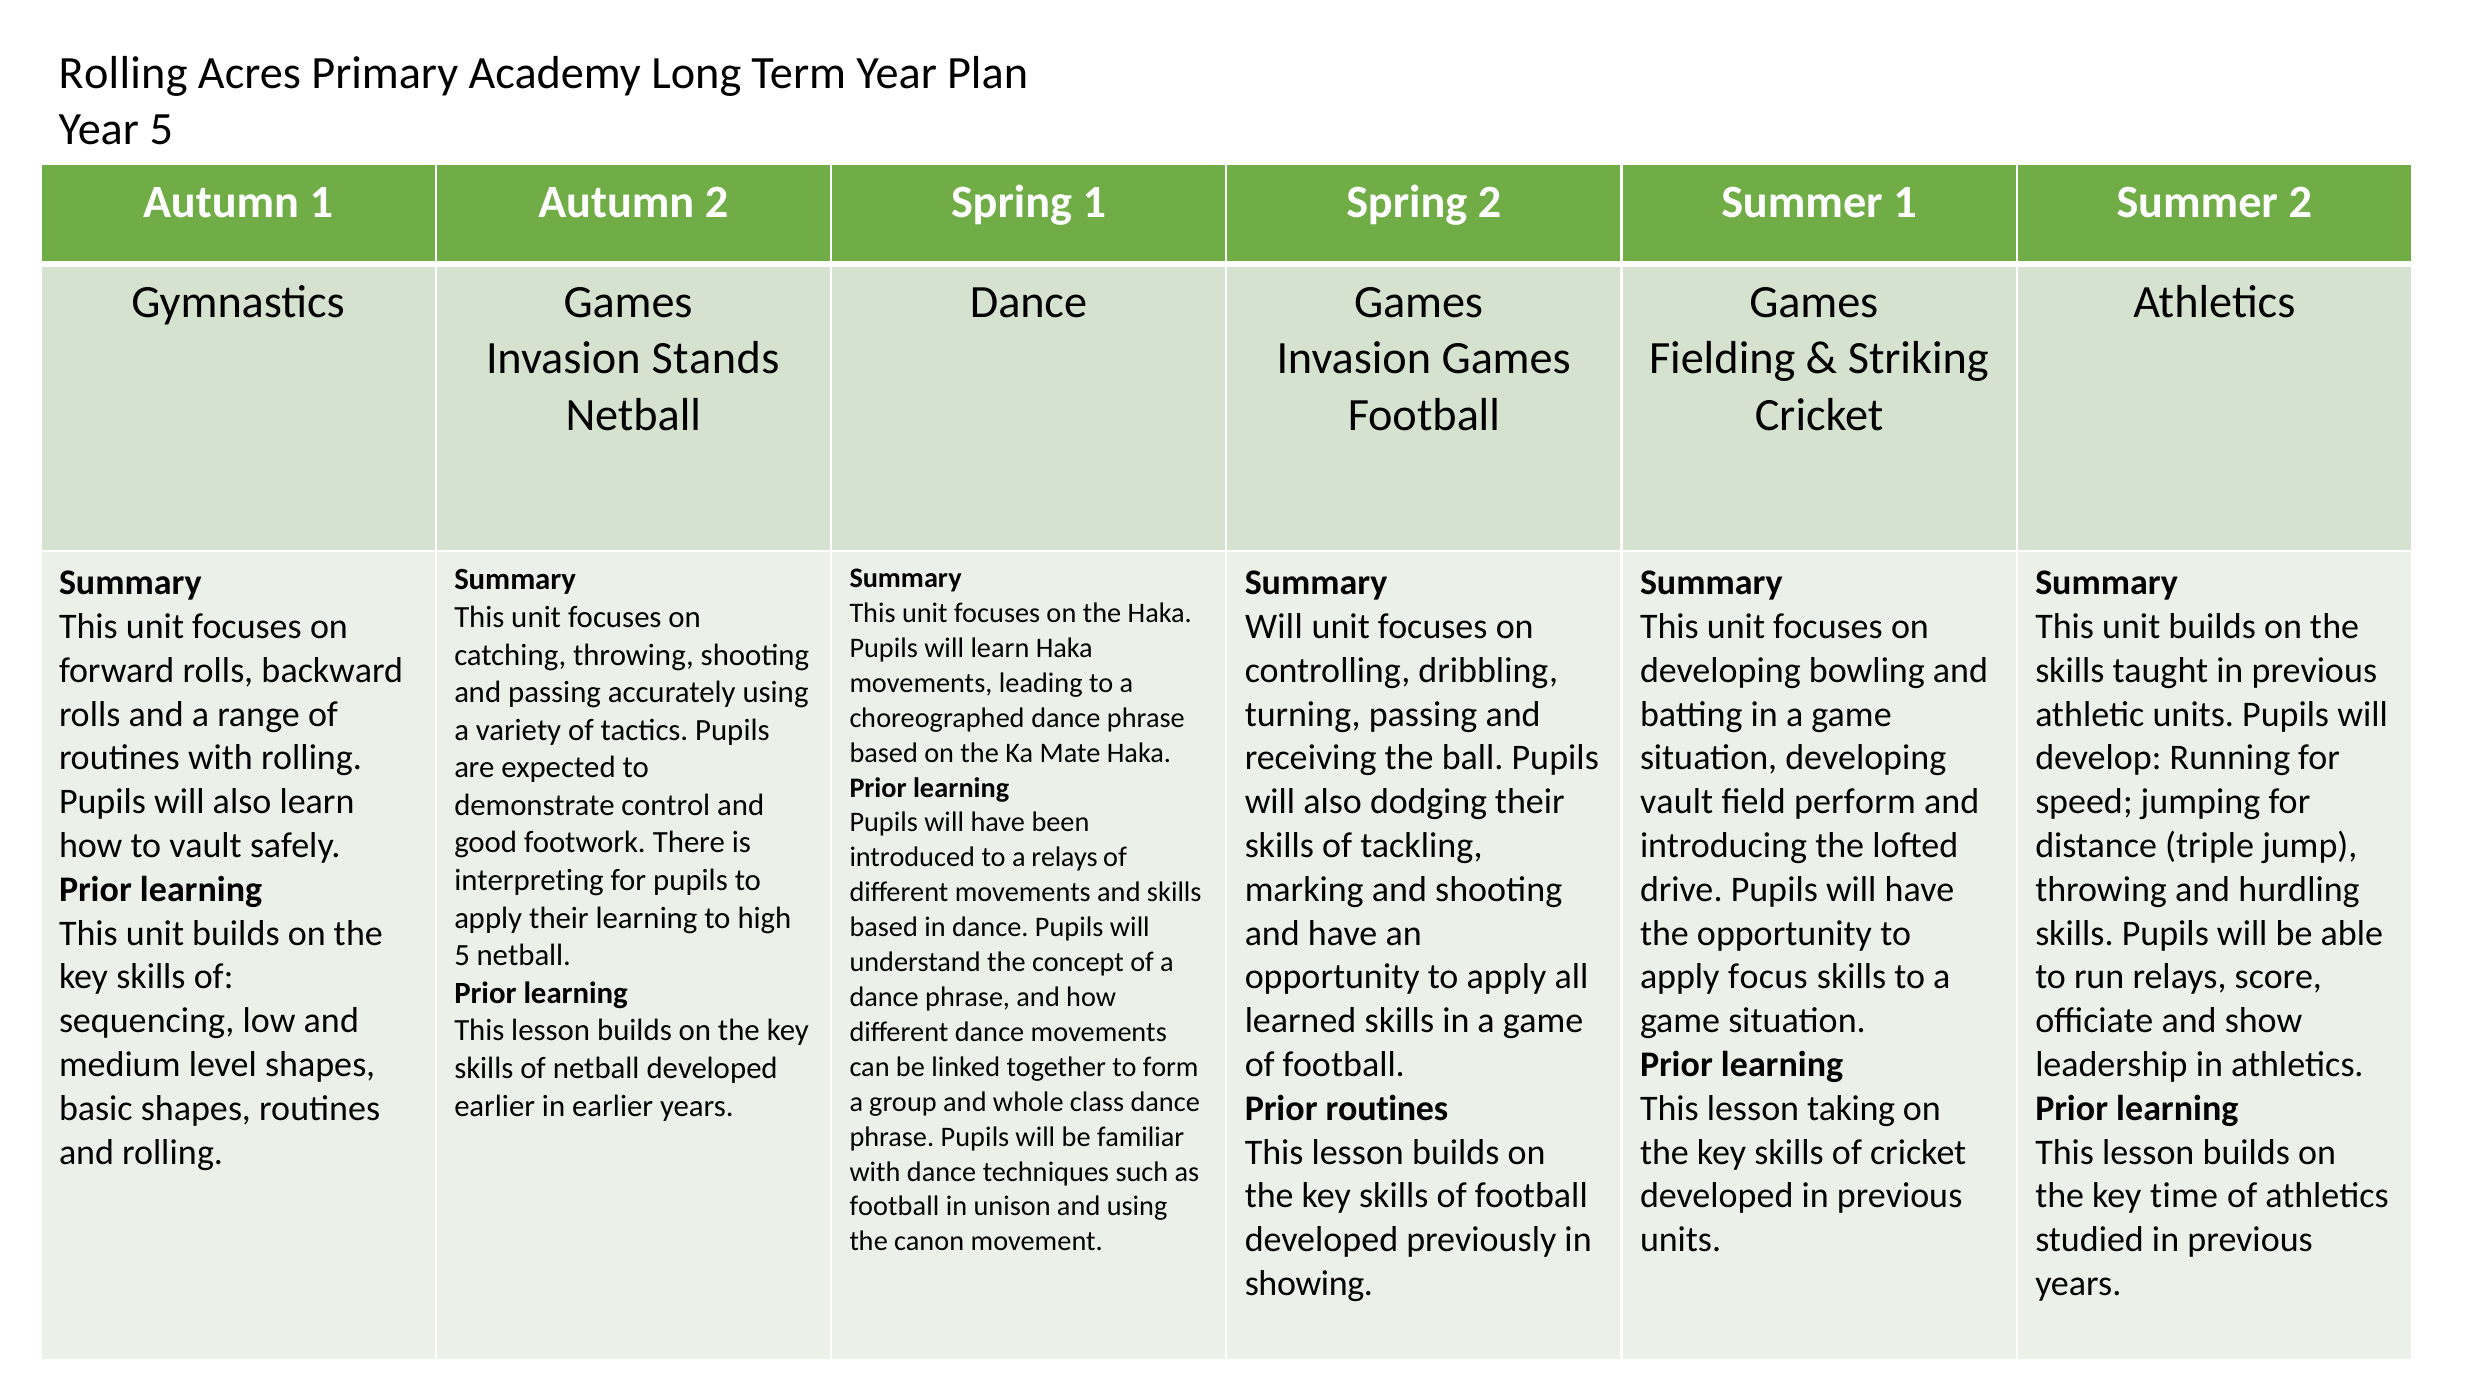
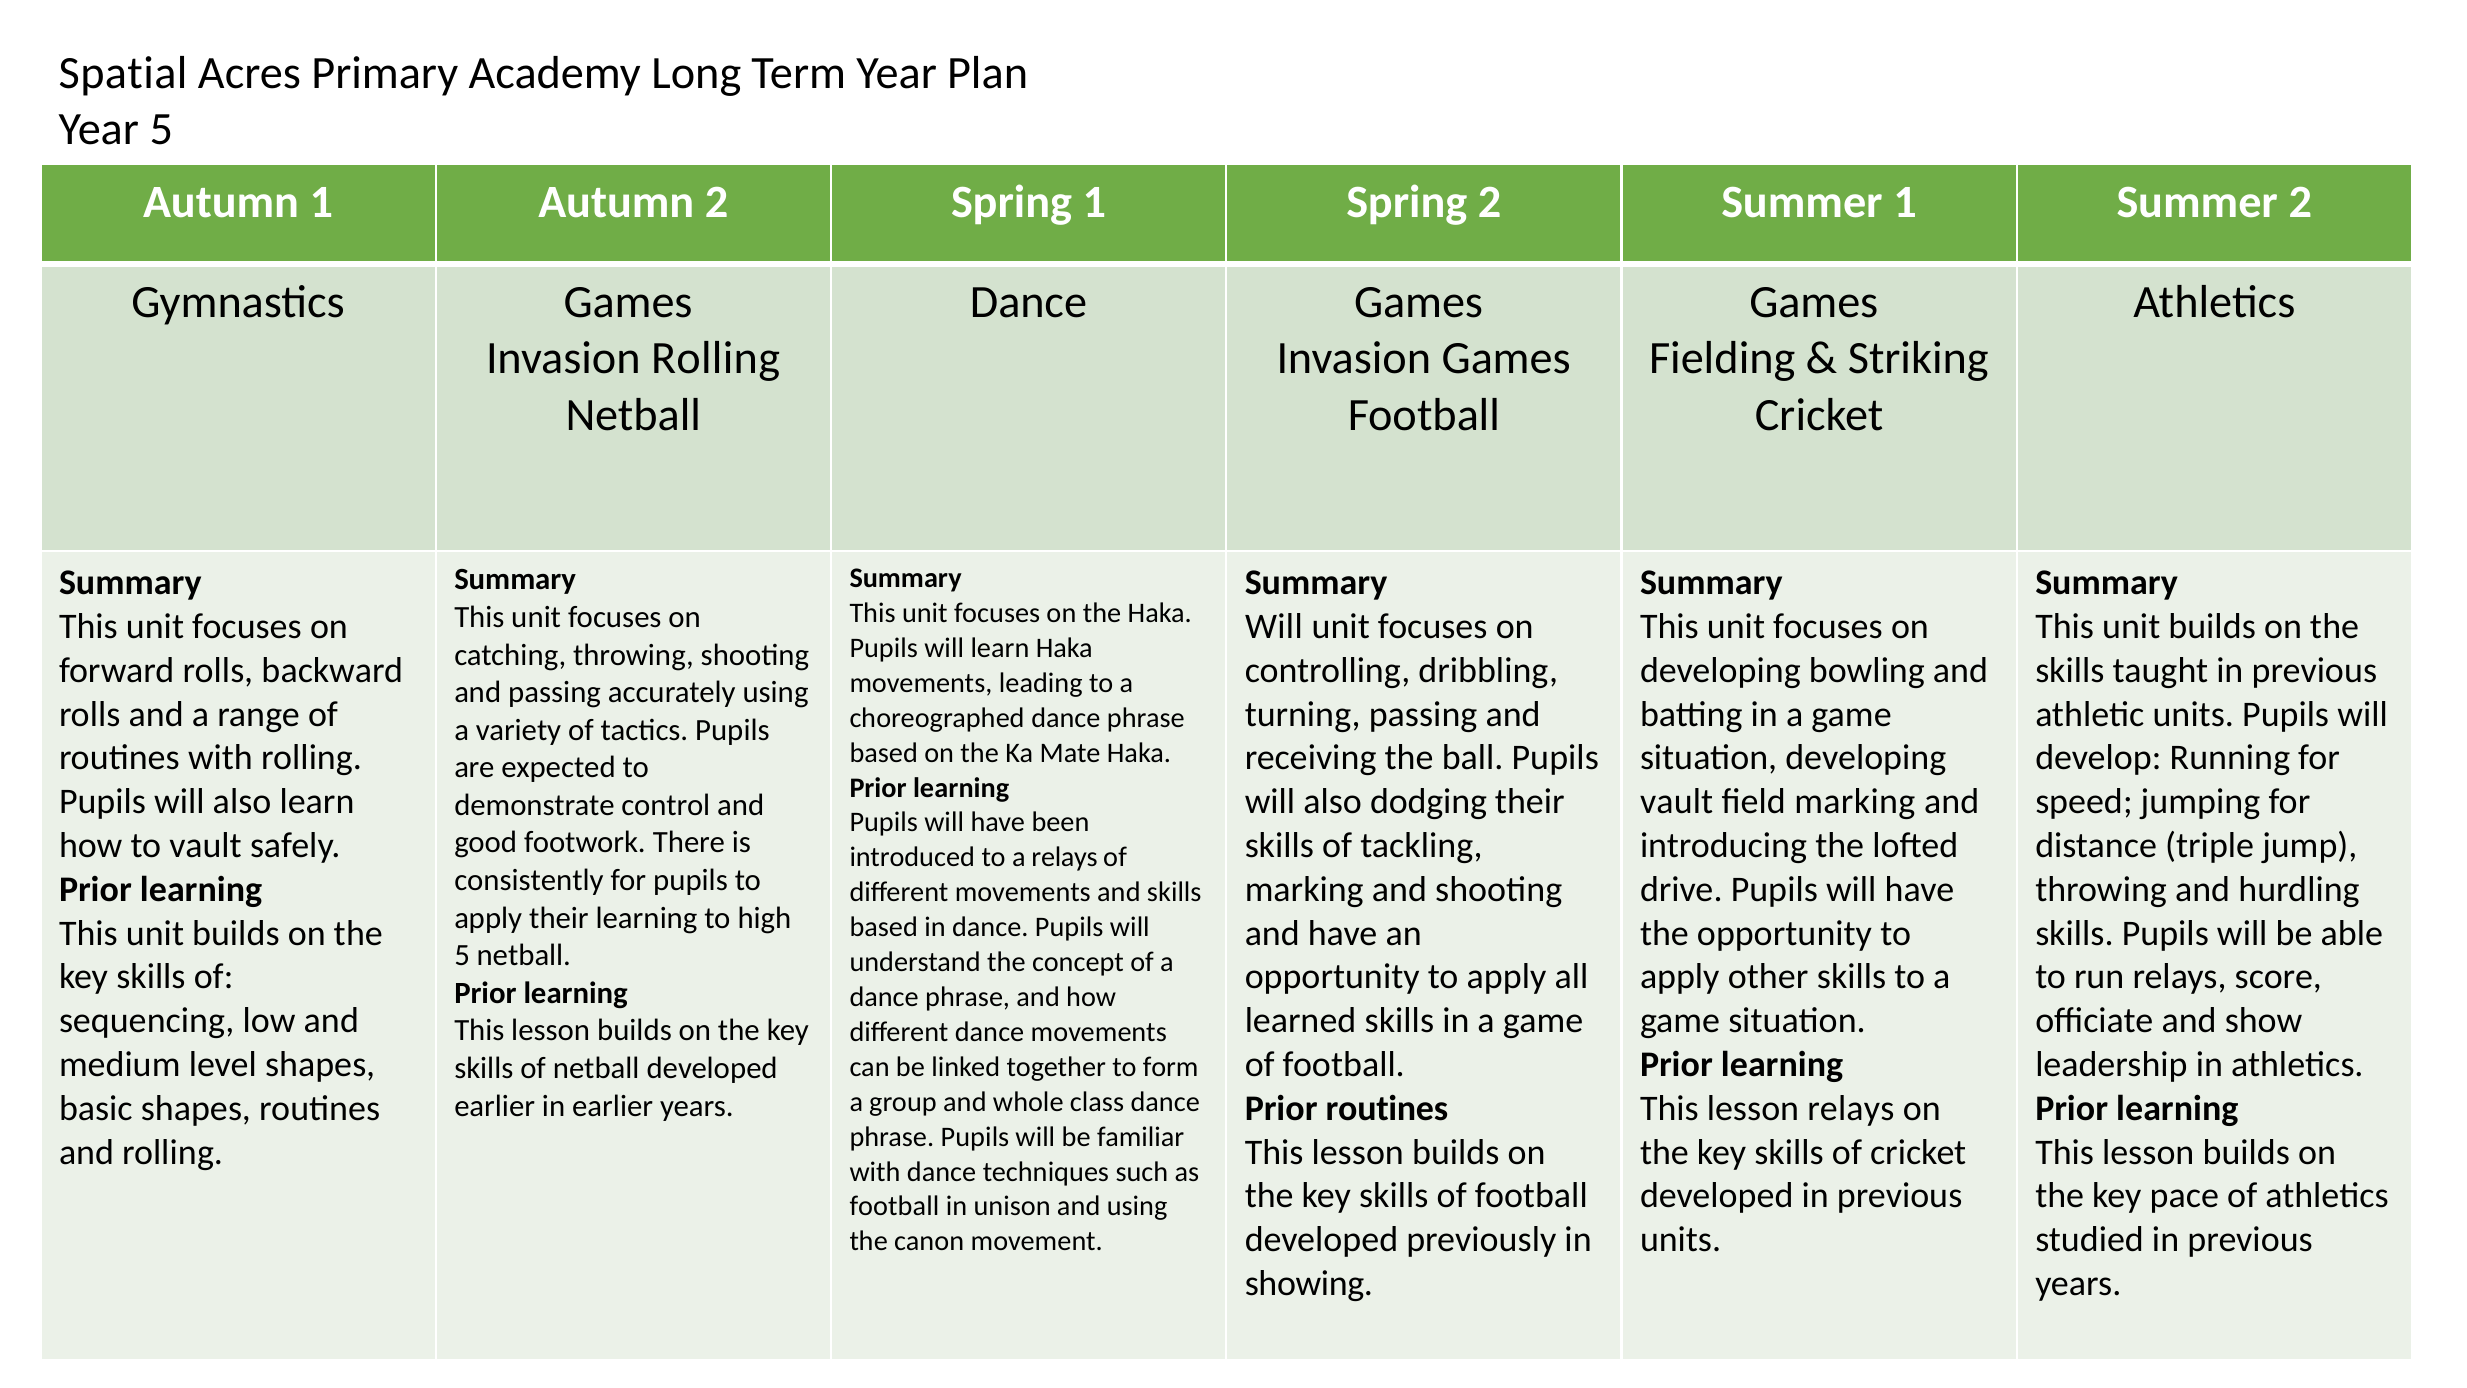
Rolling at (123, 74): Rolling -> Spatial
Invasion Stands: Stands -> Rolling
field perform: perform -> marking
interpreting: interpreting -> consistently
focus: focus -> other
lesson taking: taking -> relays
time: time -> pace
